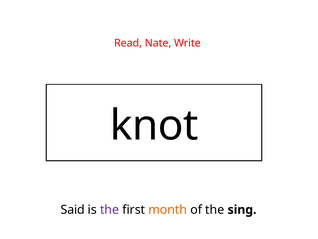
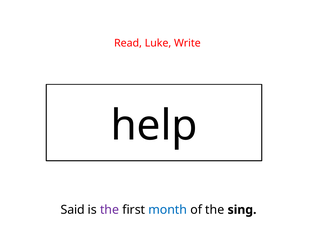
Nate: Nate -> Luke
knot: knot -> help
month colour: orange -> blue
